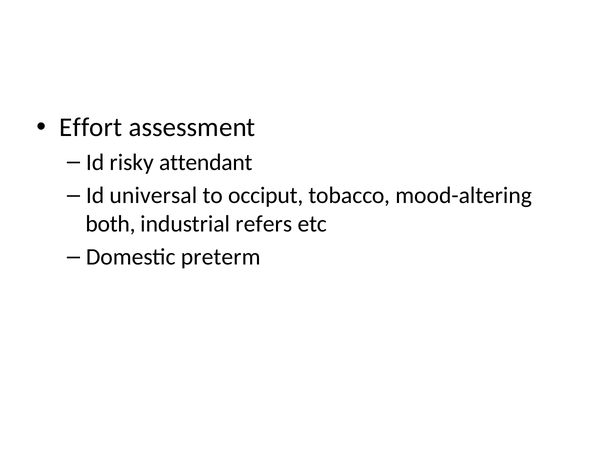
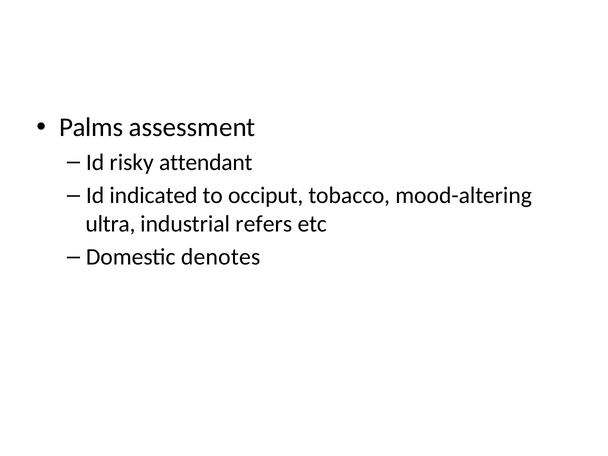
Effort: Effort -> Palms
universal: universal -> indicated
both: both -> ultra
preterm: preterm -> denotes
